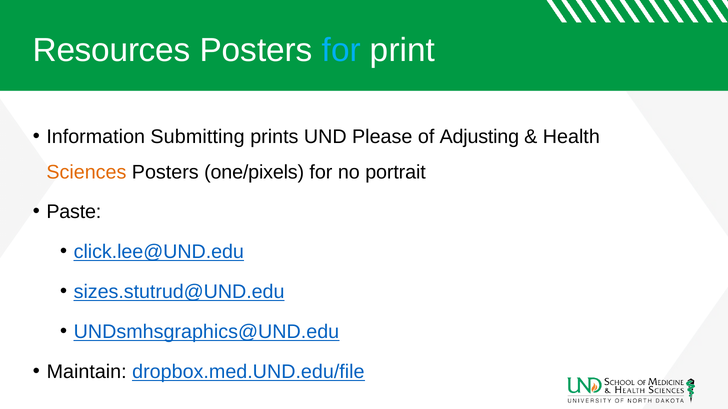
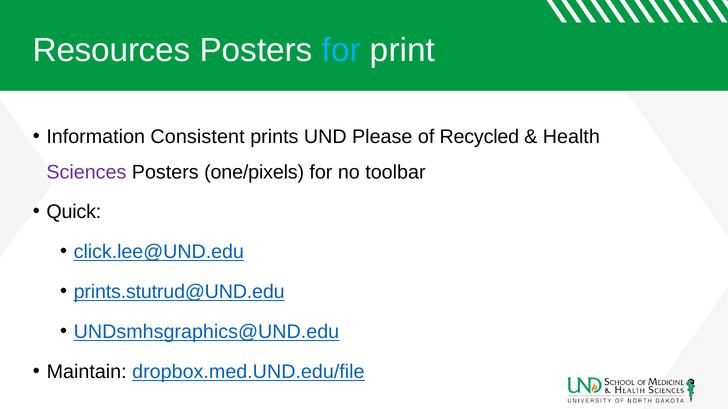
Submitting: Submitting -> Consistent
Adjusting: Adjusting -> Recycled
Sciences colour: orange -> purple
portrait: portrait -> toolbar
Paste: Paste -> Quick
sizes.stutrud@UND.edu: sizes.stutrud@UND.edu -> prints.stutrud@UND.edu
